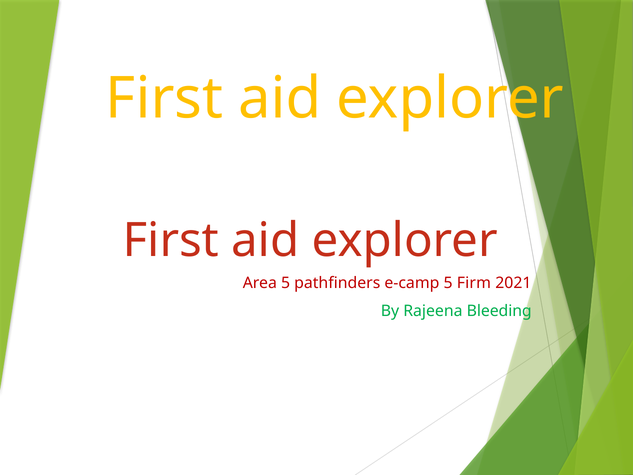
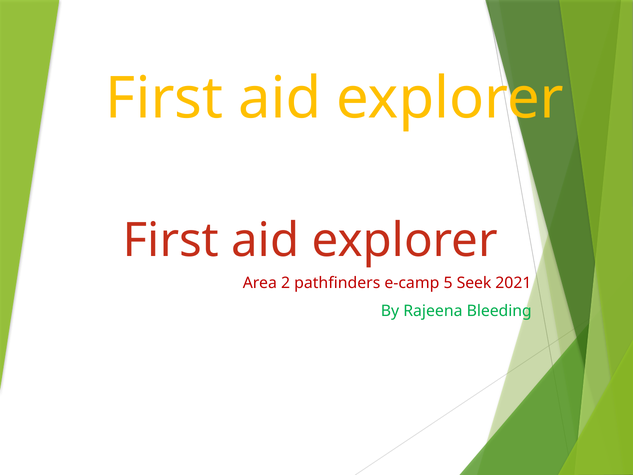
Area 5: 5 -> 2
Firm: Firm -> Seek
